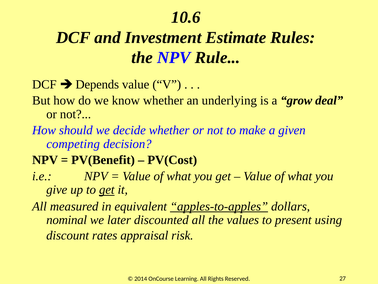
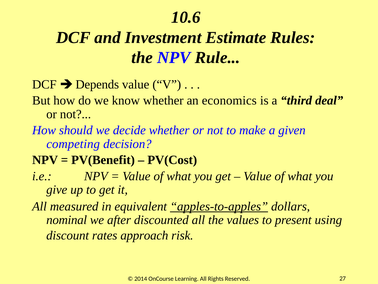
underlying: underlying -> economics
grow: grow -> third
get at (107, 189) underline: present -> none
later: later -> after
appraisal: appraisal -> approach
